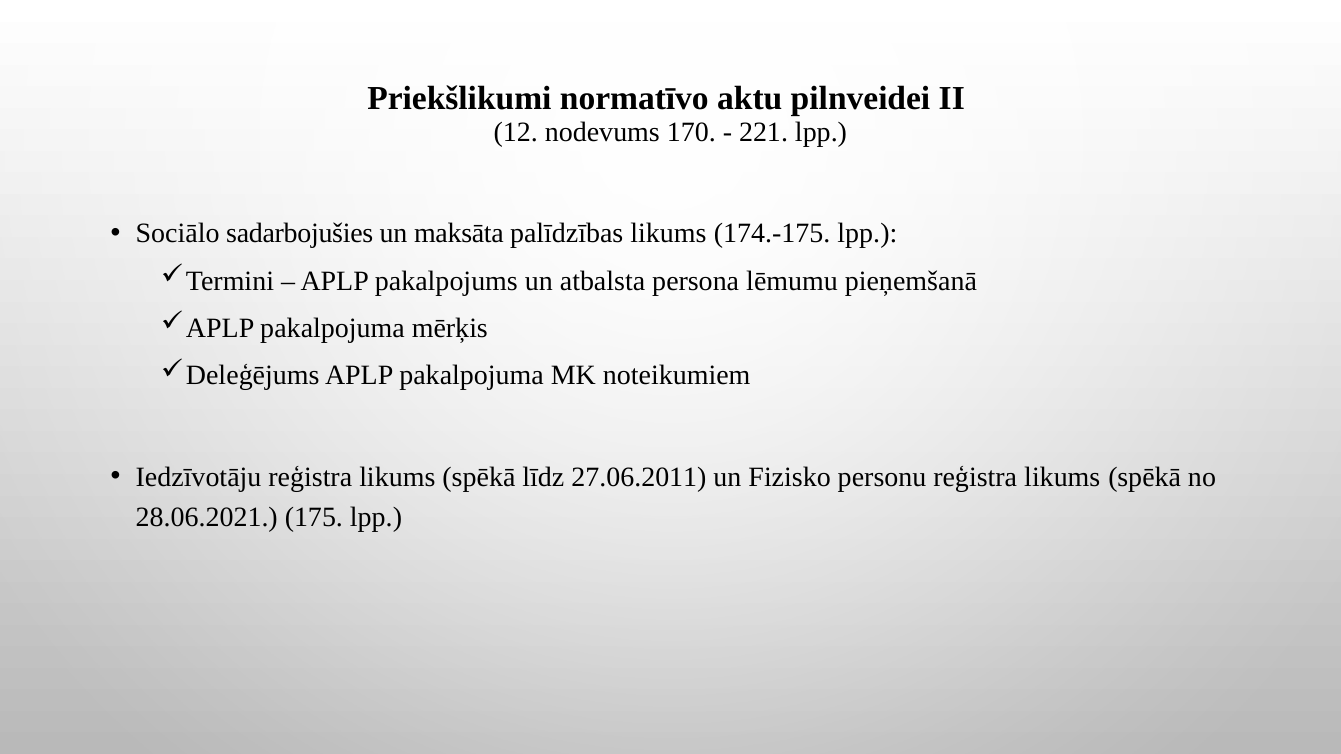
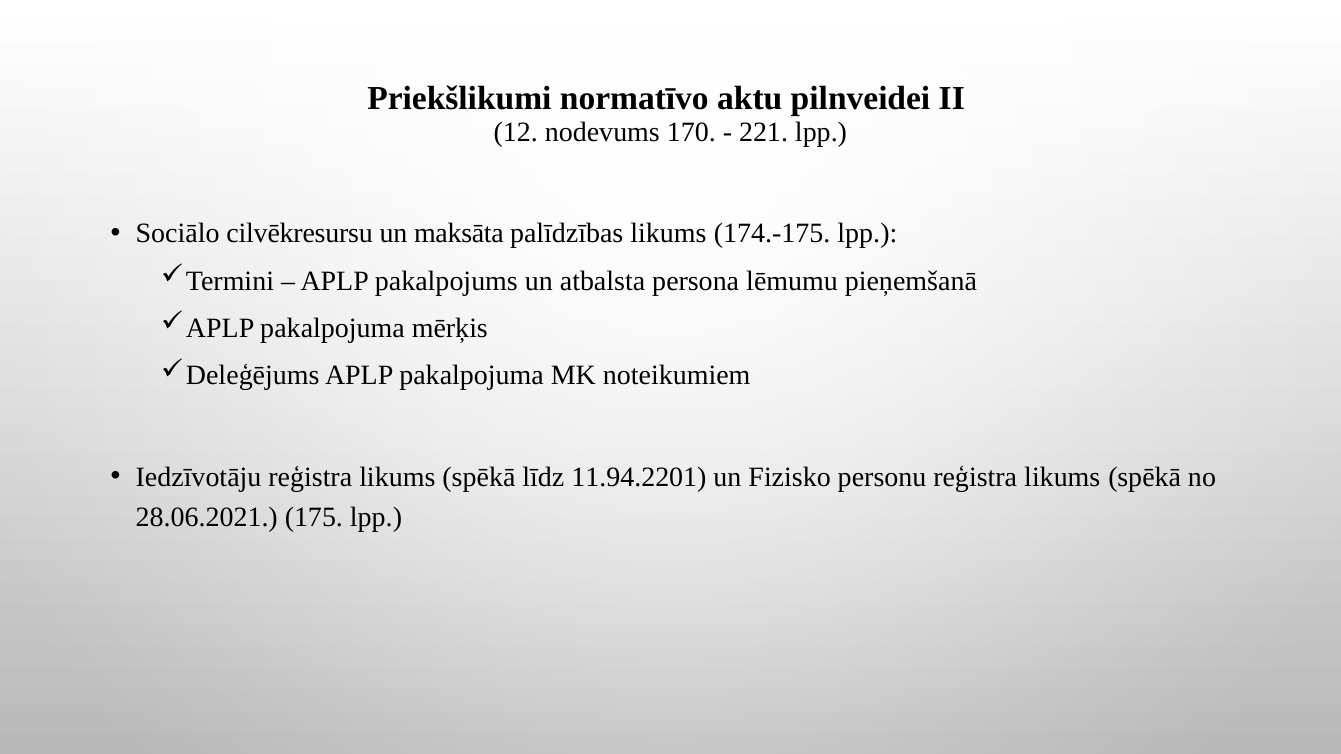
sadarbojušies: sadarbojušies -> cilvēkresursu
27.06.2011: 27.06.2011 -> 11.94.2201
